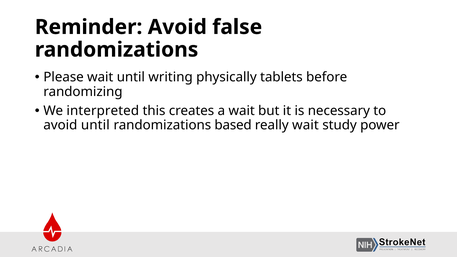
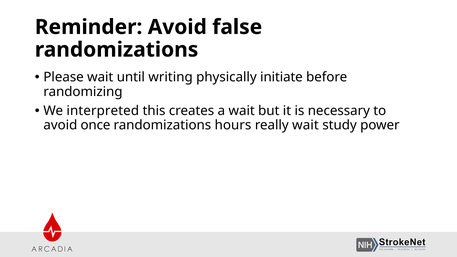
tablets: tablets -> initiate
avoid until: until -> once
based: based -> hours
